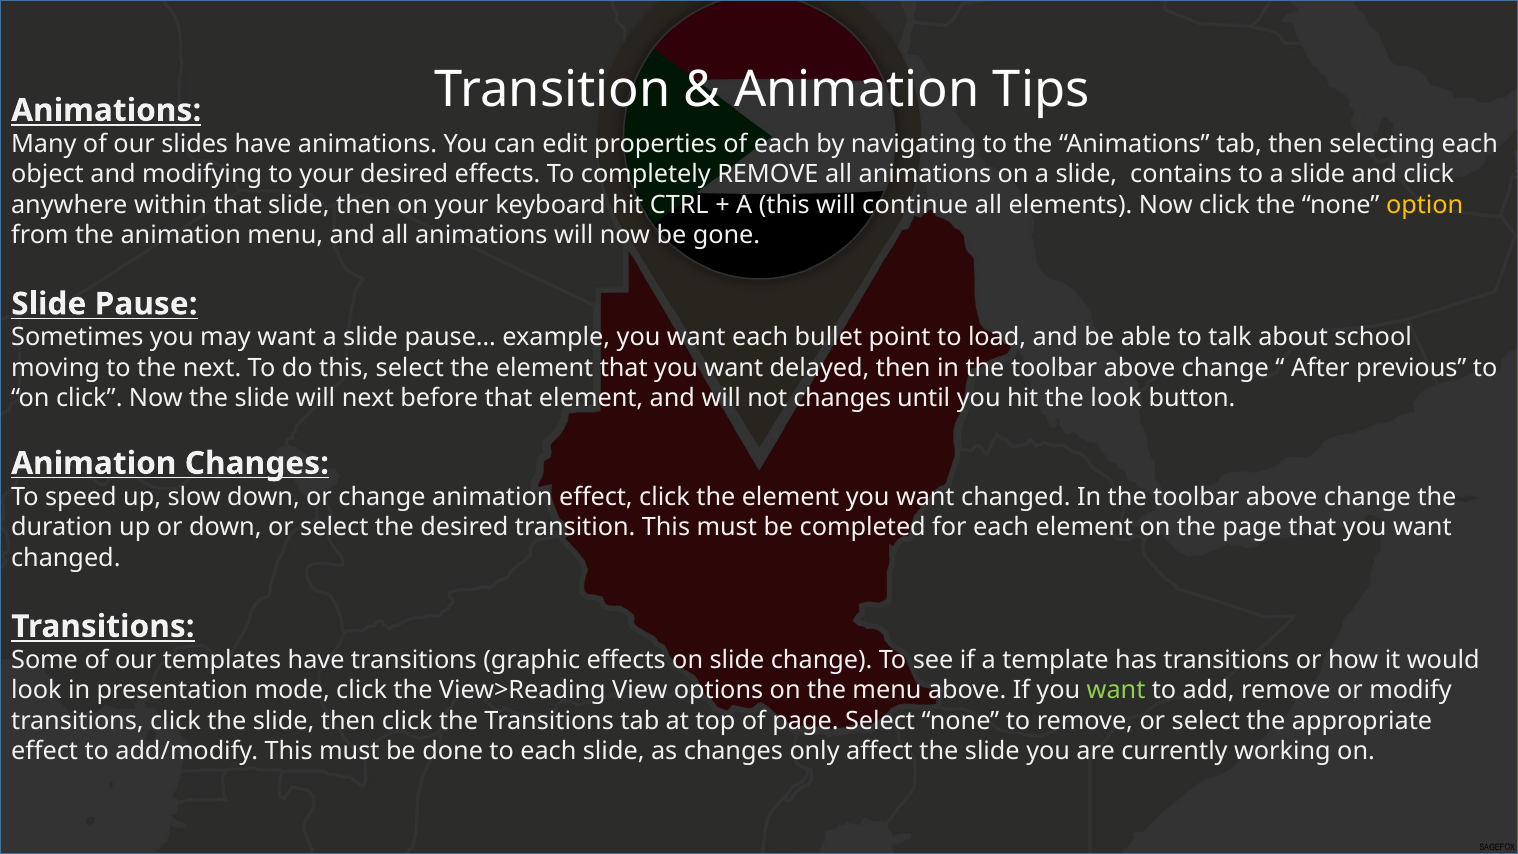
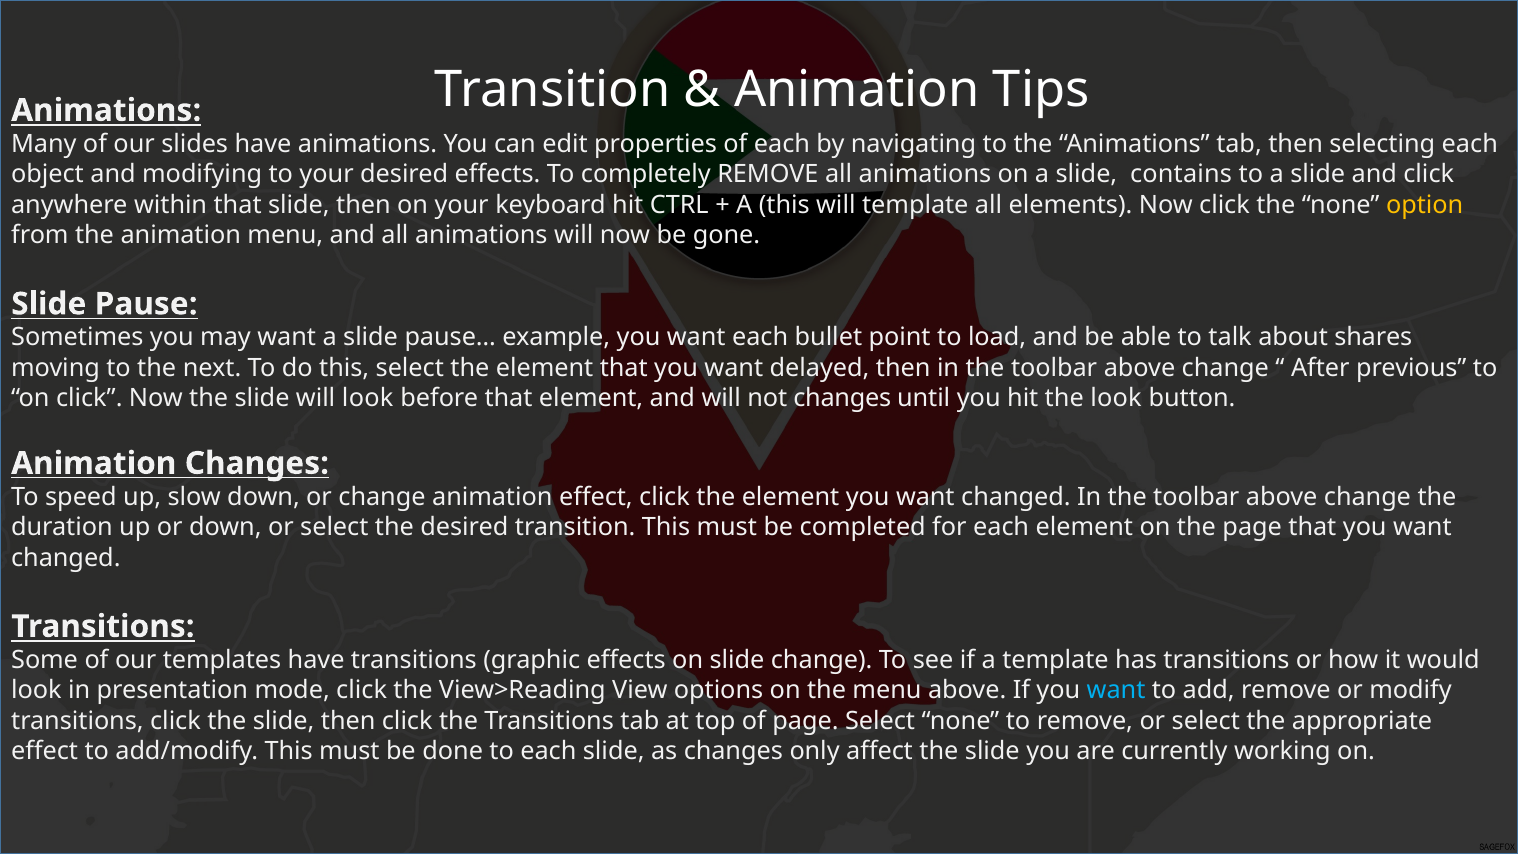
will continue: continue -> template
school: school -> shares
will next: next -> look
want at (1116, 690) colour: light green -> light blue
